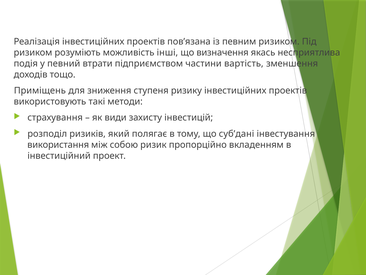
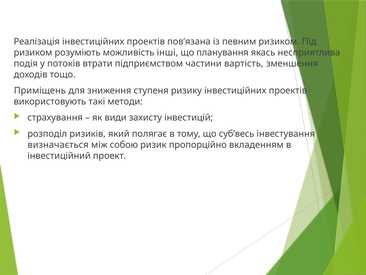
визначення: визначення -> планування
певний: певний -> потоків
суб’дані: суб’дані -> суб’весь
використання: використання -> визначається
